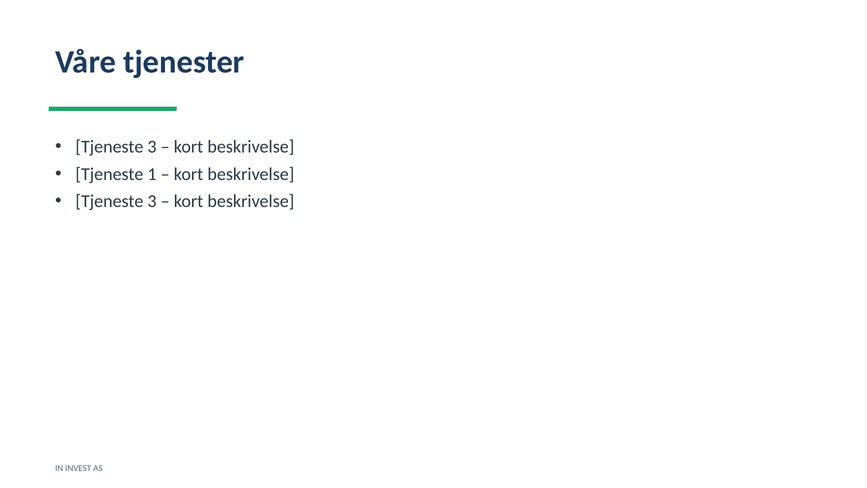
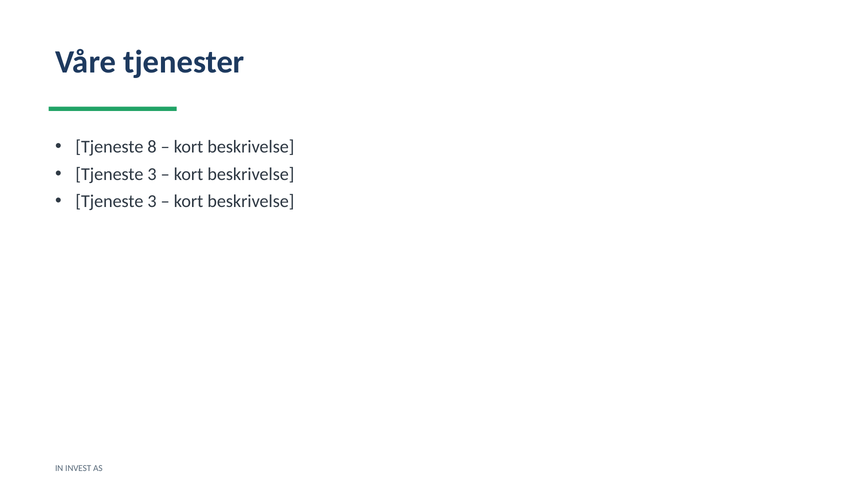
3 at (152, 147): 3 -> 8
1 at (152, 174): 1 -> 3
